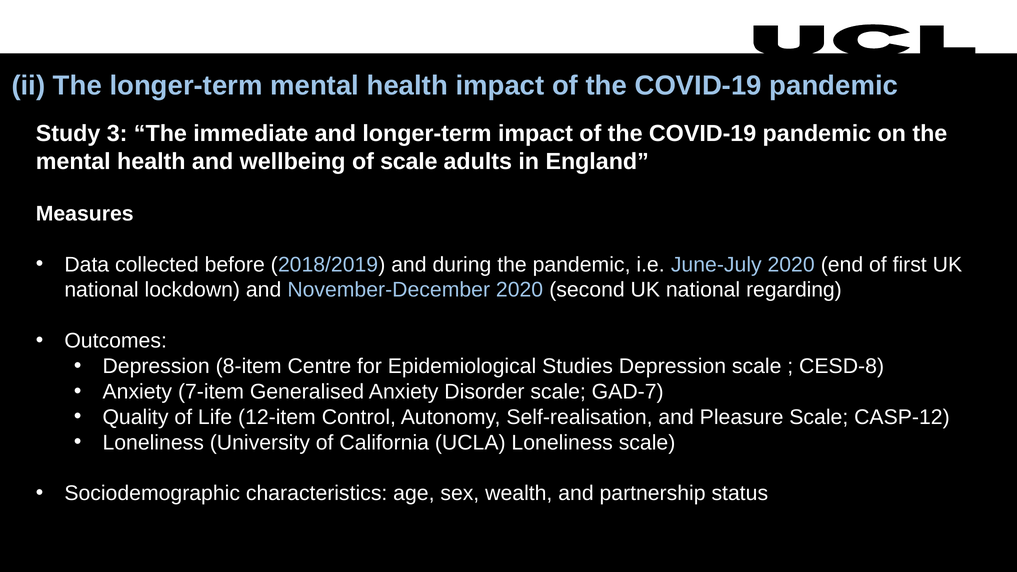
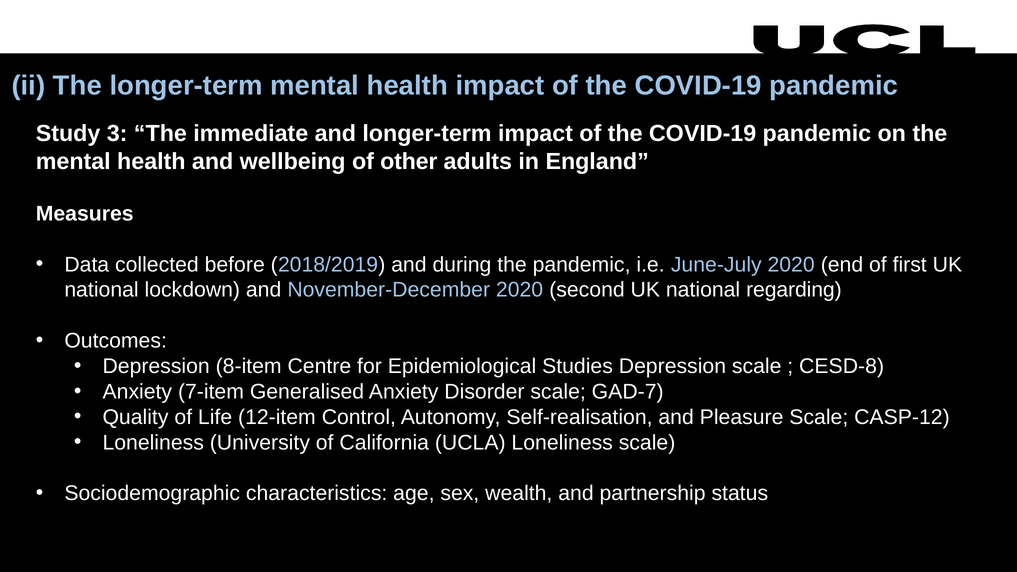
of scale: scale -> other
